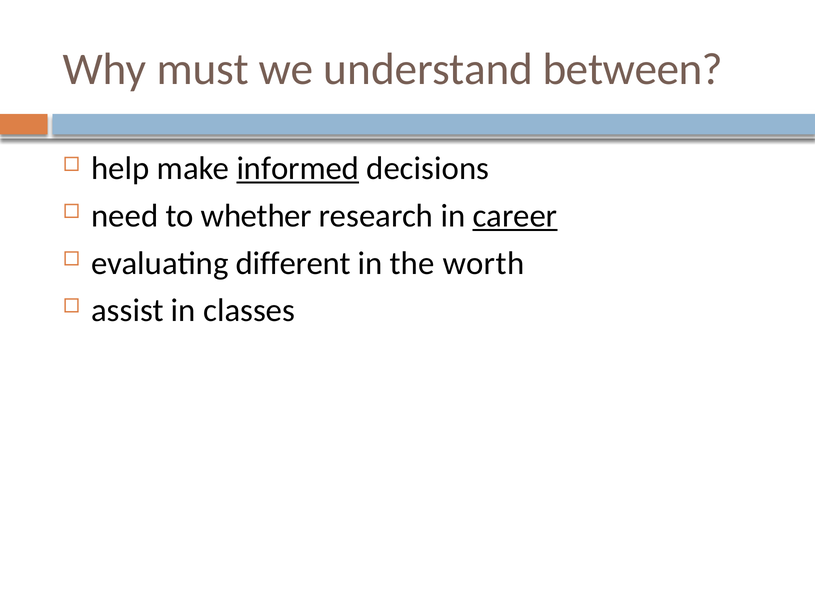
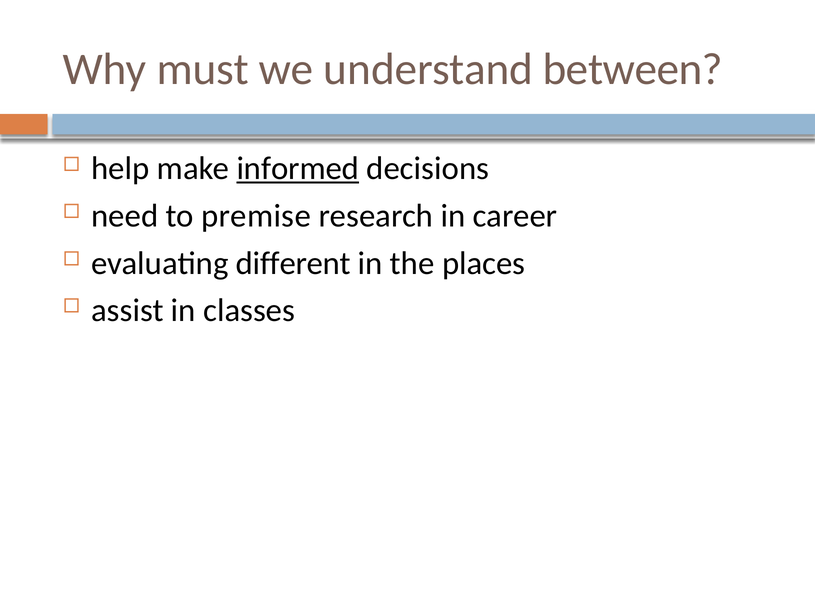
whether: whether -> premise
career underline: present -> none
worth: worth -> places
